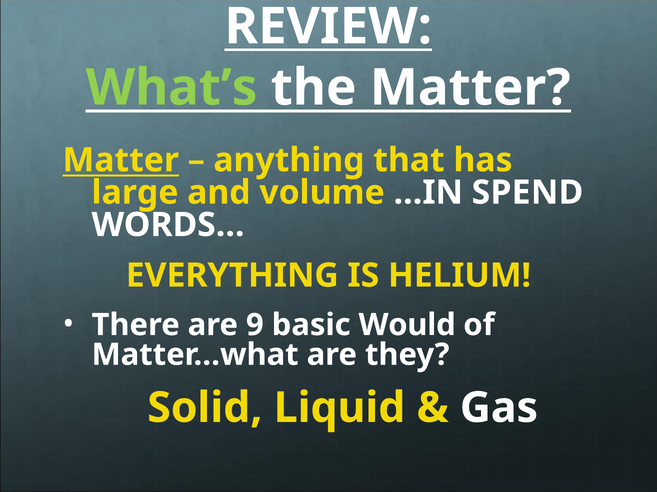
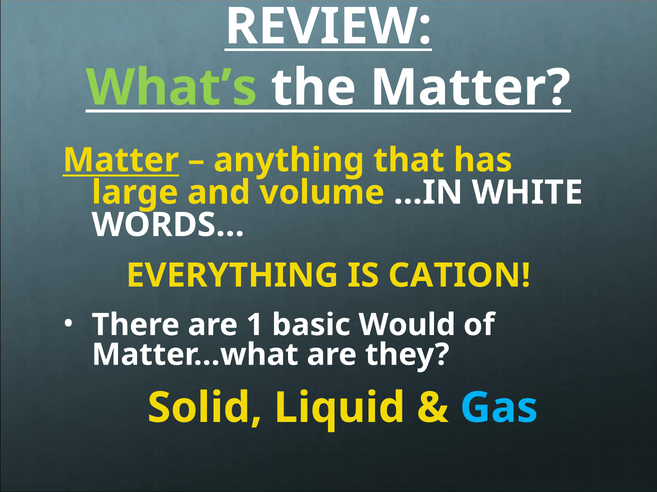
SPEND: SPEND -> WHITE
HELIUM: HELIUM -> CATION
9: 9 -> 1
Gas colour: white -> light blue
